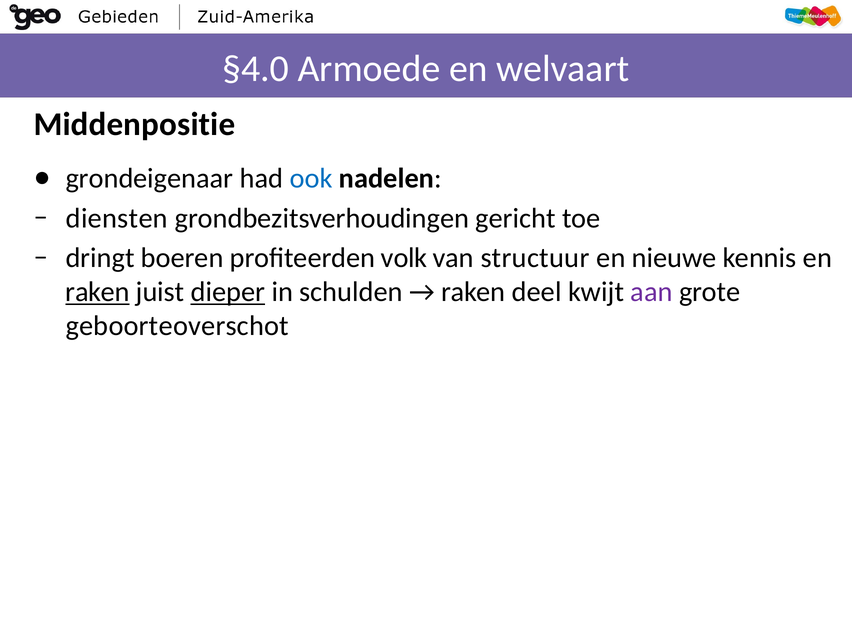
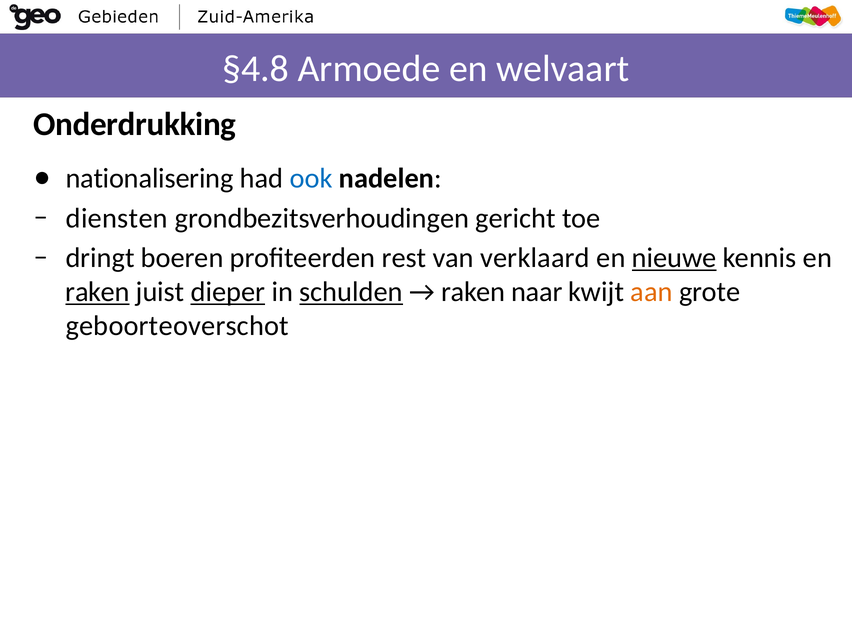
§4.0: §4.0 -> §4.8
Middenpositie: Middenpositie -> Onderdrukking
grondeigenaar: grondeigenaar -> nationalisering
volk: volk -> rest
structuur: structuur -> verklaard
nieuwe underline: none -> present
schulden underline: none -> present
deel: deel -> naar
aan colour: purple -> orange
